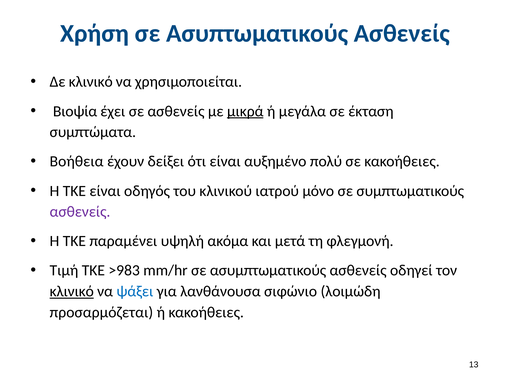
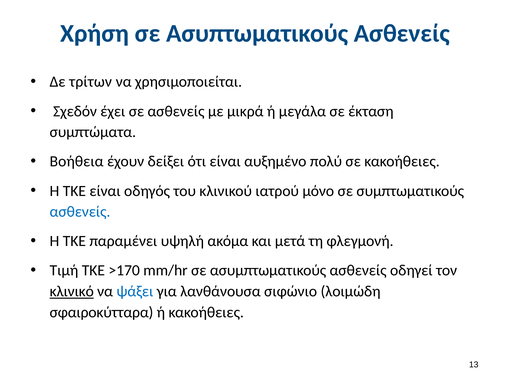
Δε κλινικό: κλινικό -> τρίτων
Βιοψία: Βιοψία -> Σχεδόν
μικρά underline: present -> none
ασθενείς at (80, 212) colour: purple -> blue
>983: >983 -> >170
προσαρμόζεται: προσαρμόζεται -> σφαιροκύτταρα
